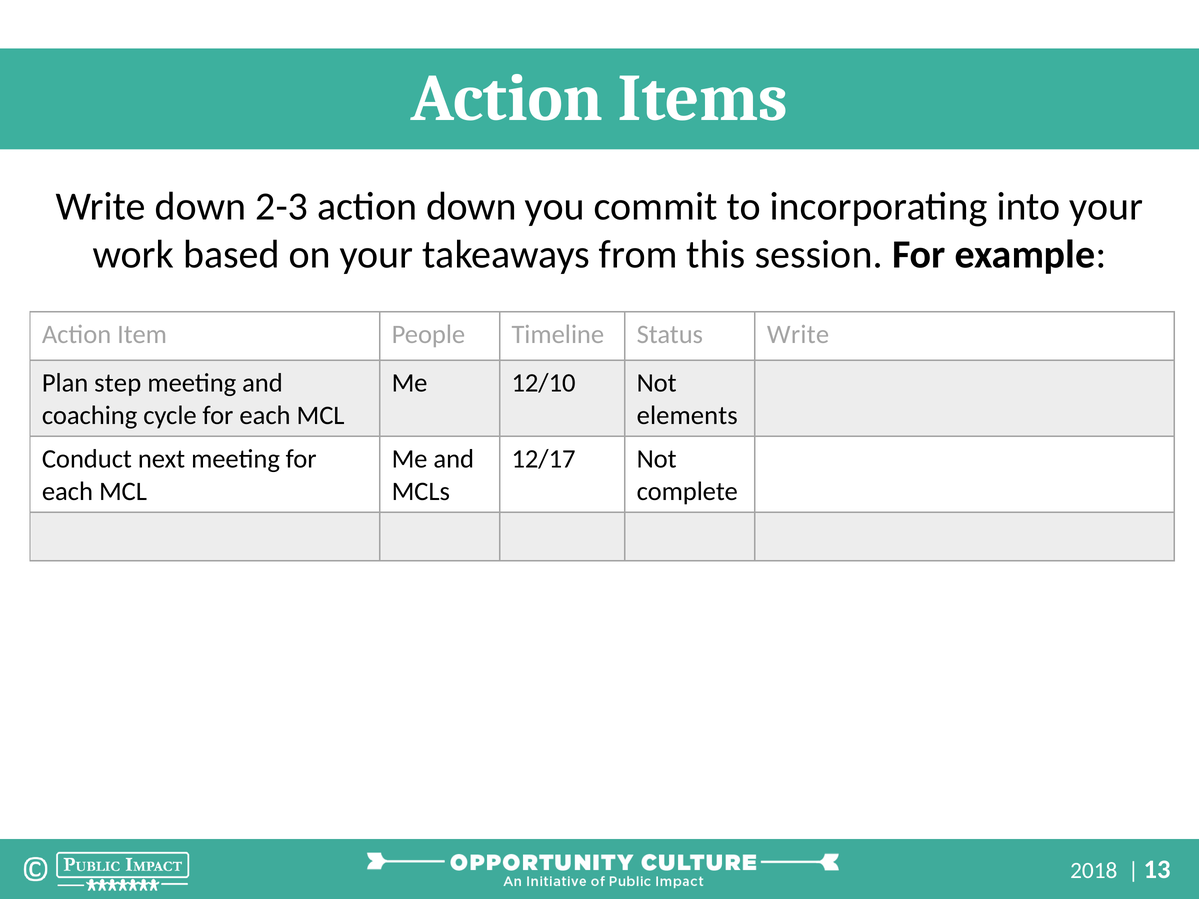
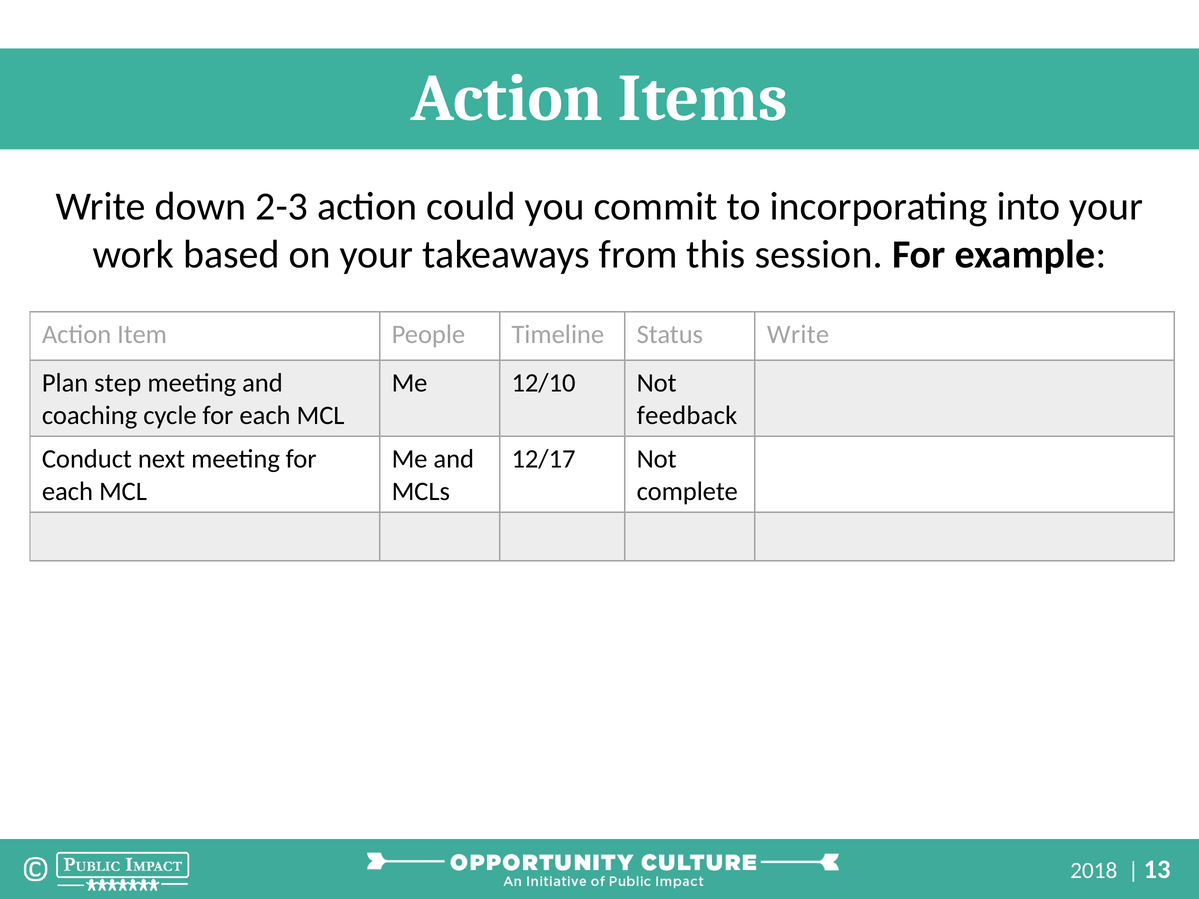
action down: down -> could
elements: elements -> feedback
